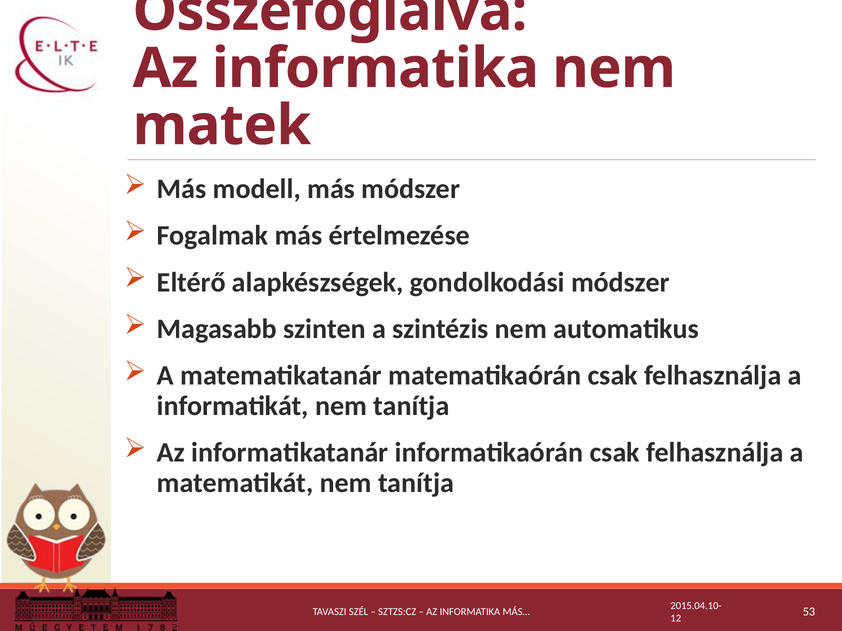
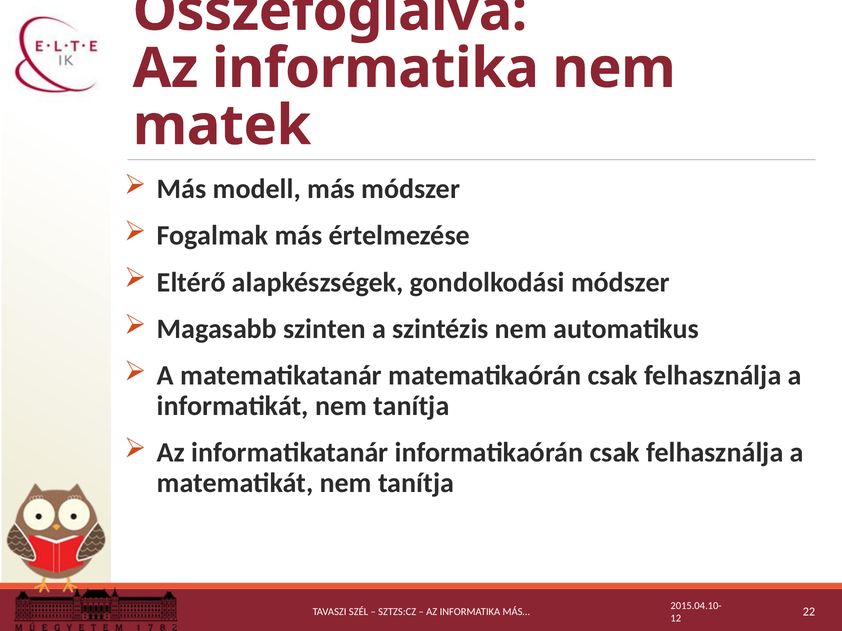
53: 53 -> 22
